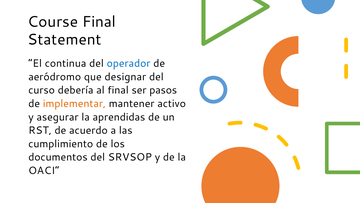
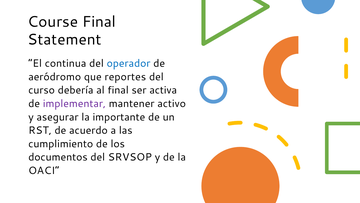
designar: designar -> reportes
pasos: pasos -> activa
implementar colour: orange -> purple
aprendidas: aprendidas -> importante
